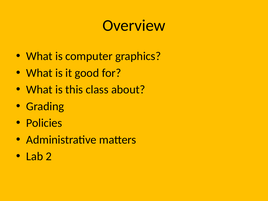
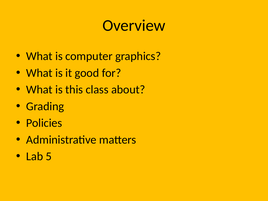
2: 2 -> 5
